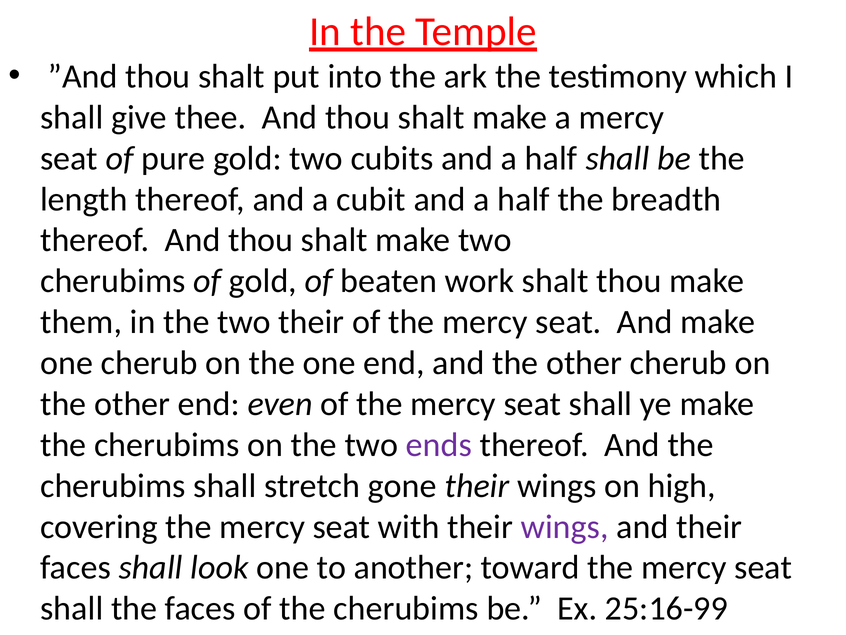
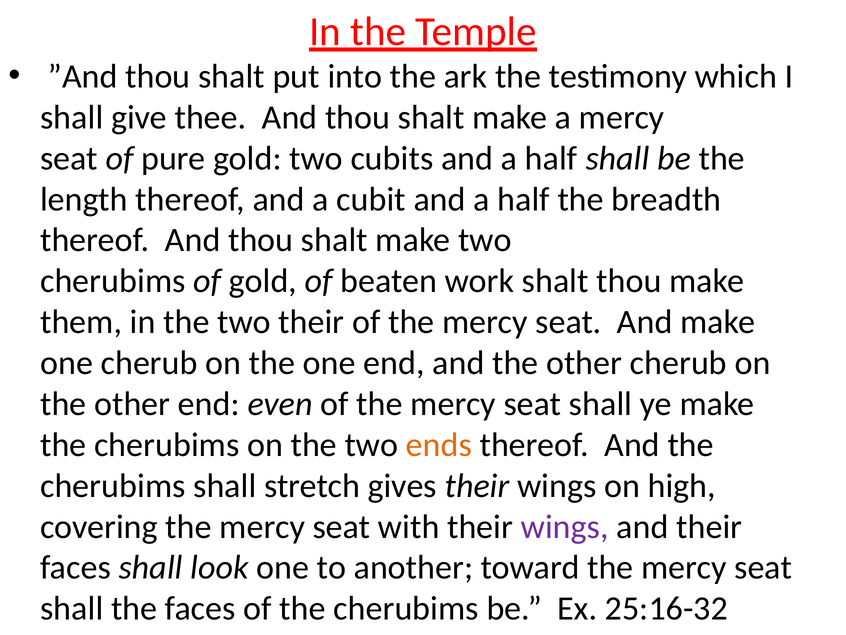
ends colour: purple -> orange
gone: gone -> gives
25:16-99: 25:16-99 -> 25:16-32
